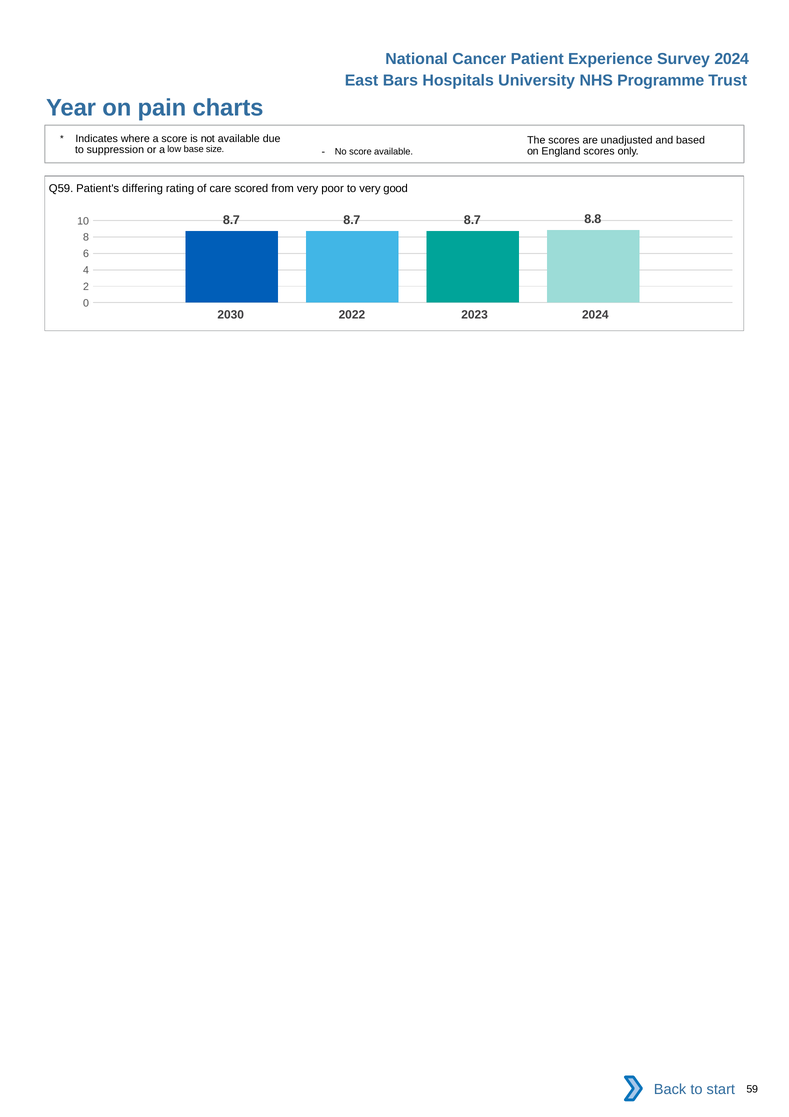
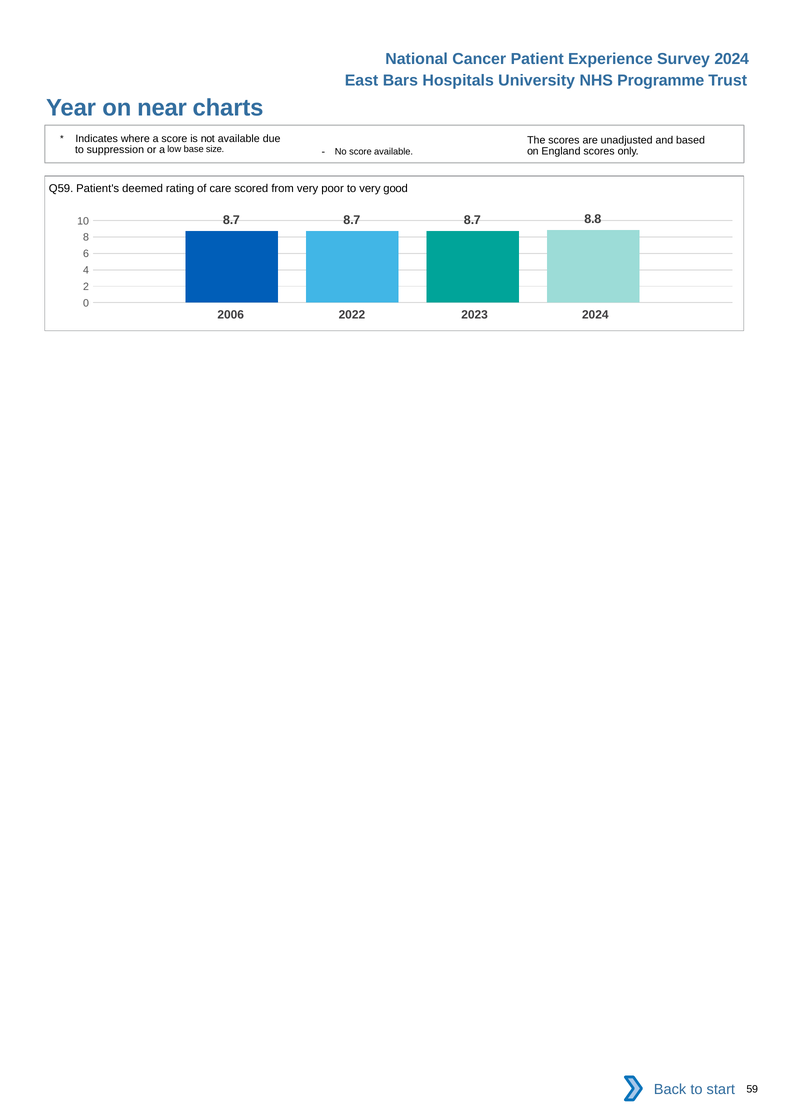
pain: pain -> near
differing: differing -> deemed
2030: 2030 -> 2006
